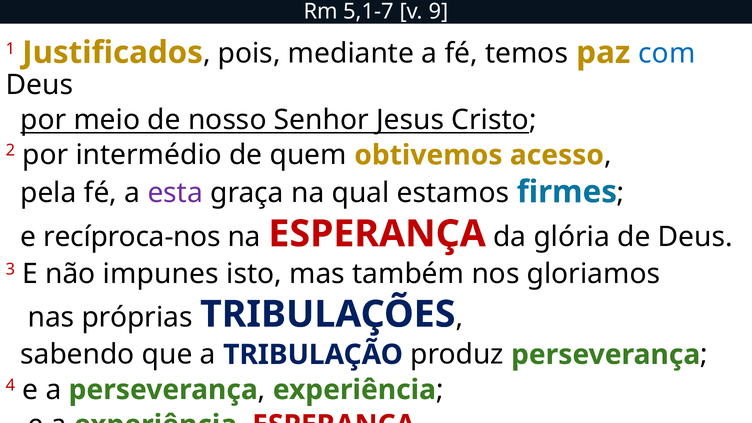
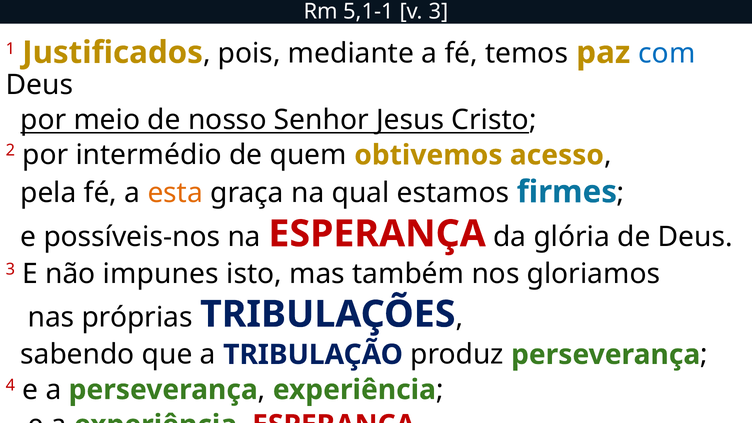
5,1-7: 5,1-7 -> 5,1-1
v 9: 9 -> 3
esta colour: purple -> orange
recíproca-nos: recíproca-nos -> possíveis-nos
